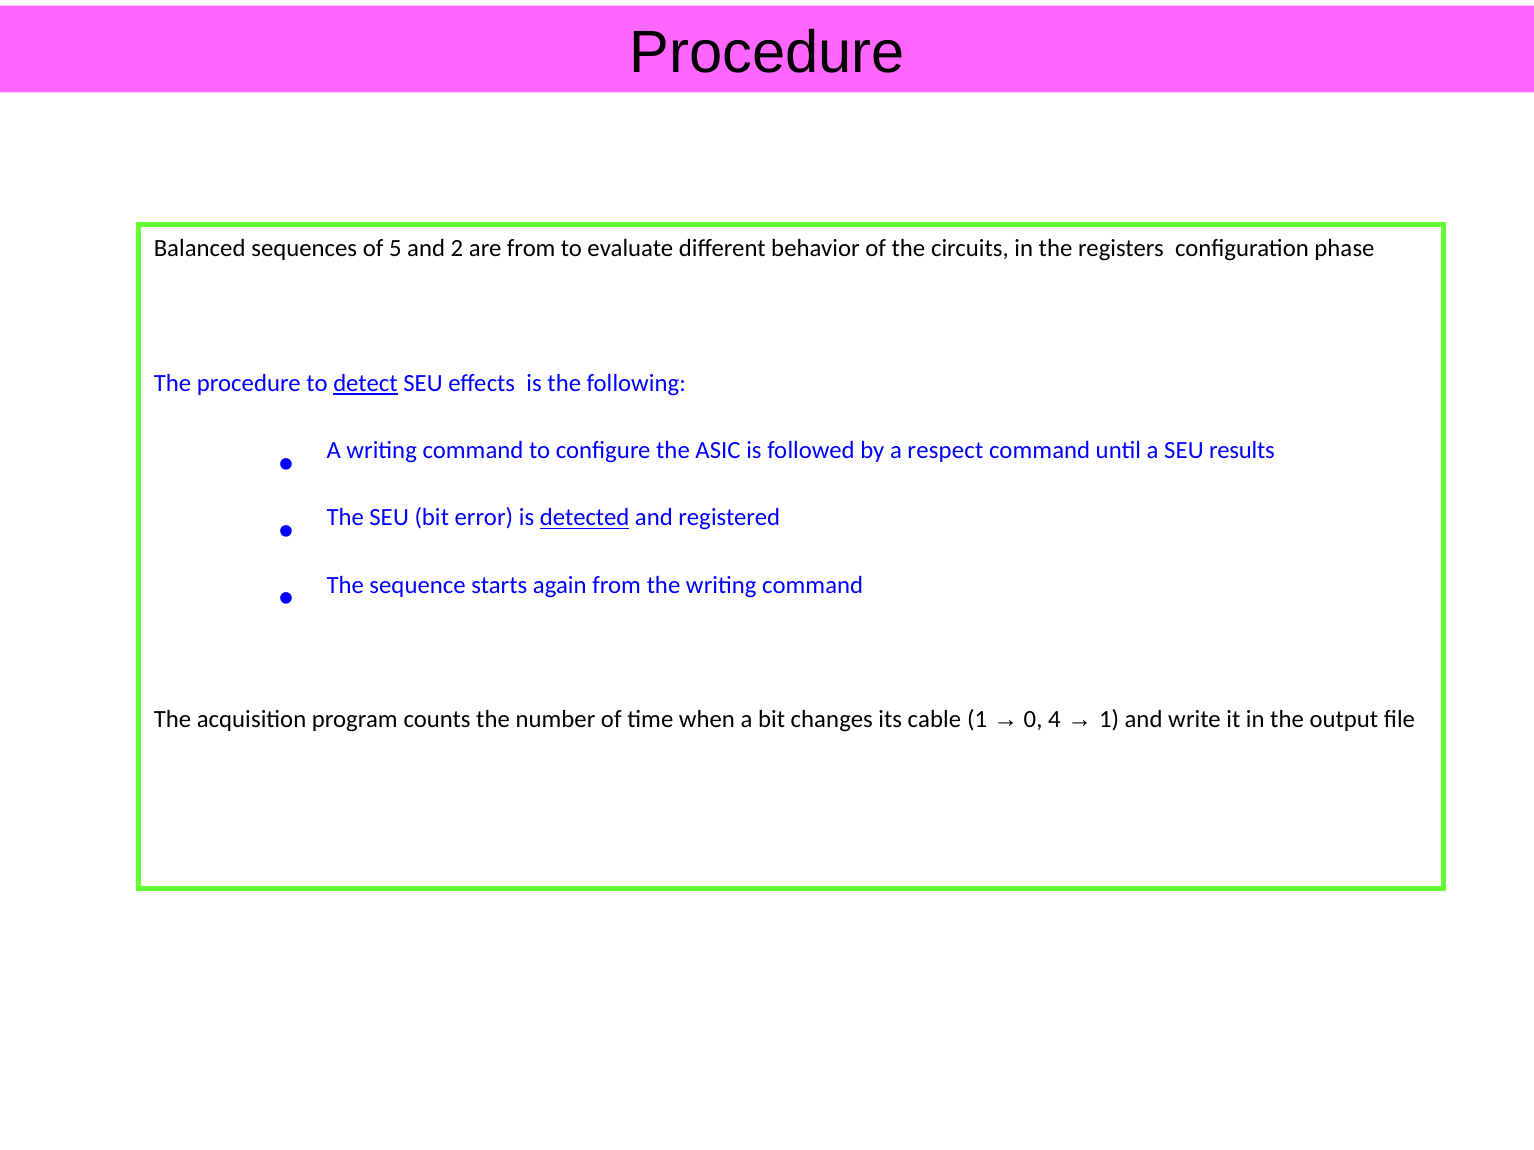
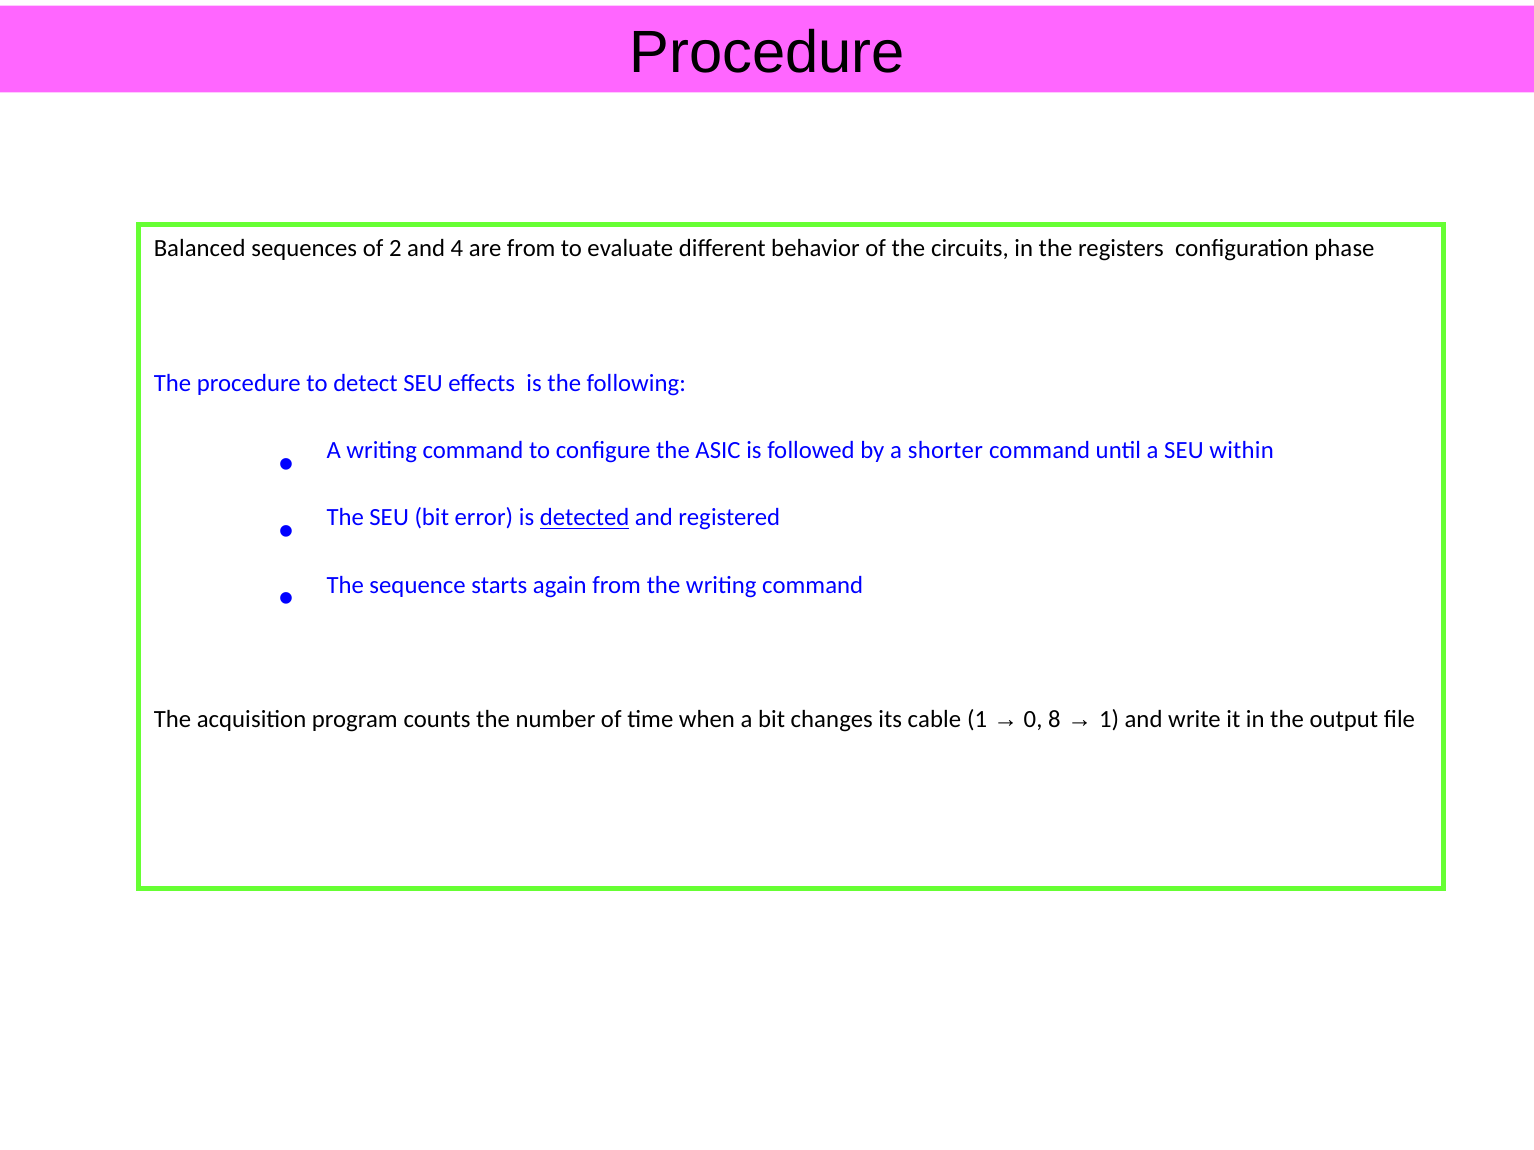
5: 5 -> 2
2: 2 -> 4
detect underline: present -> none
respect: respect -> shorter
results: results -> within
4: 4 -> 8
